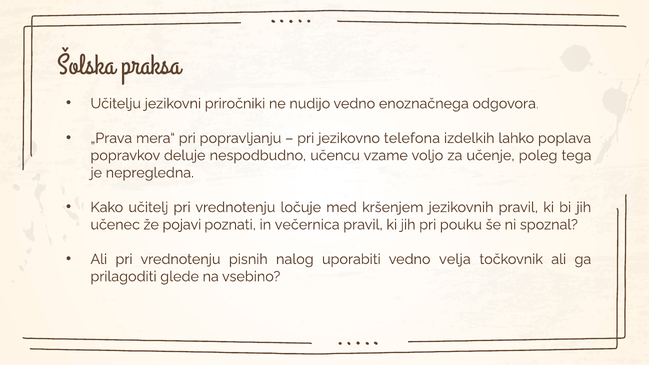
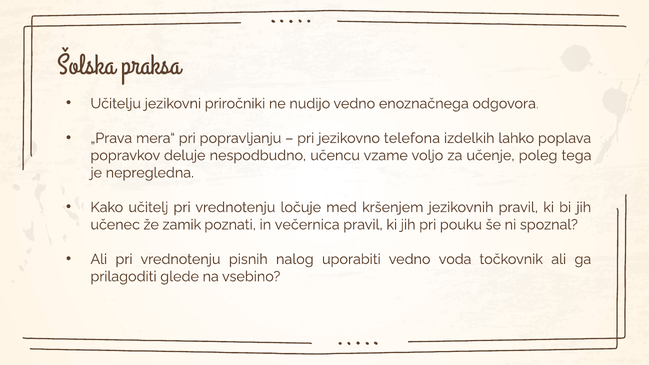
pojavi: pojavi -> zamik
velja: velja -> voda
